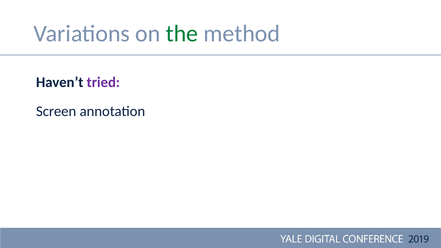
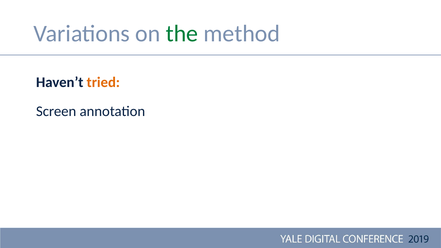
tried colour: purple -> orange
